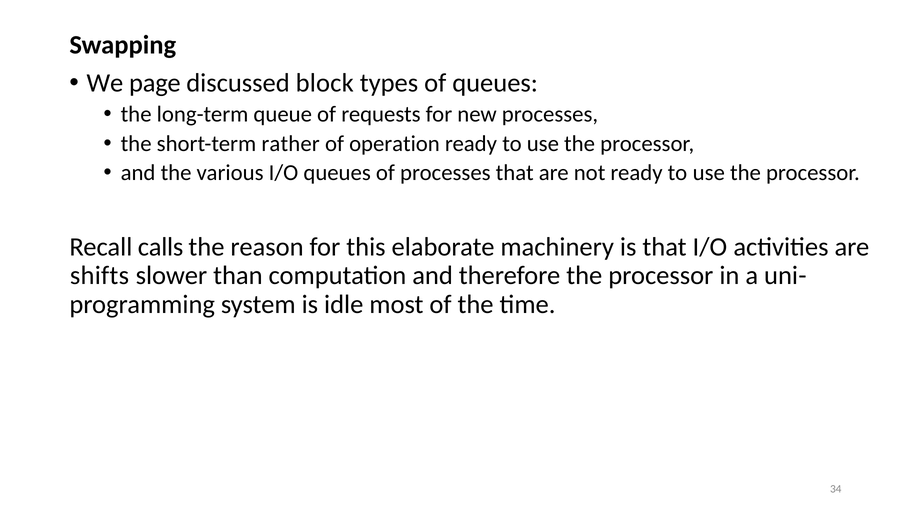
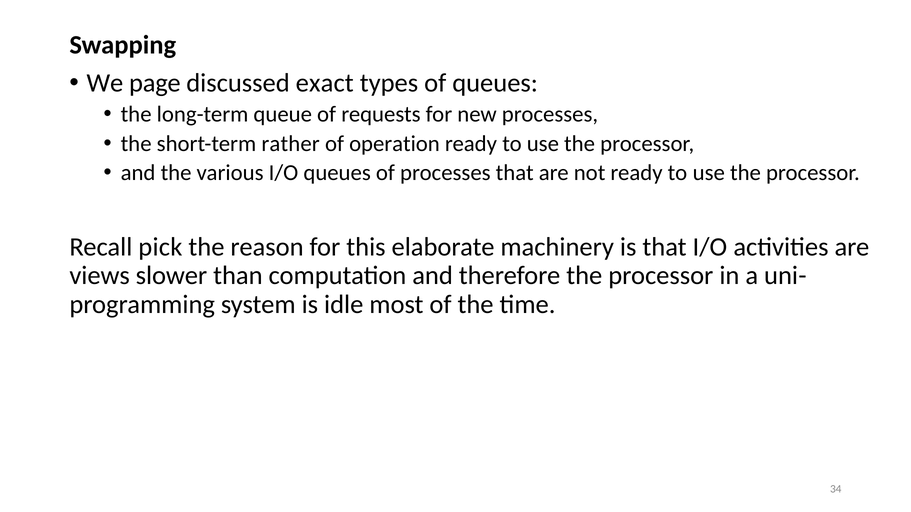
block: block -> exact
calls: calls -> pick
shifts: shifts -> views
